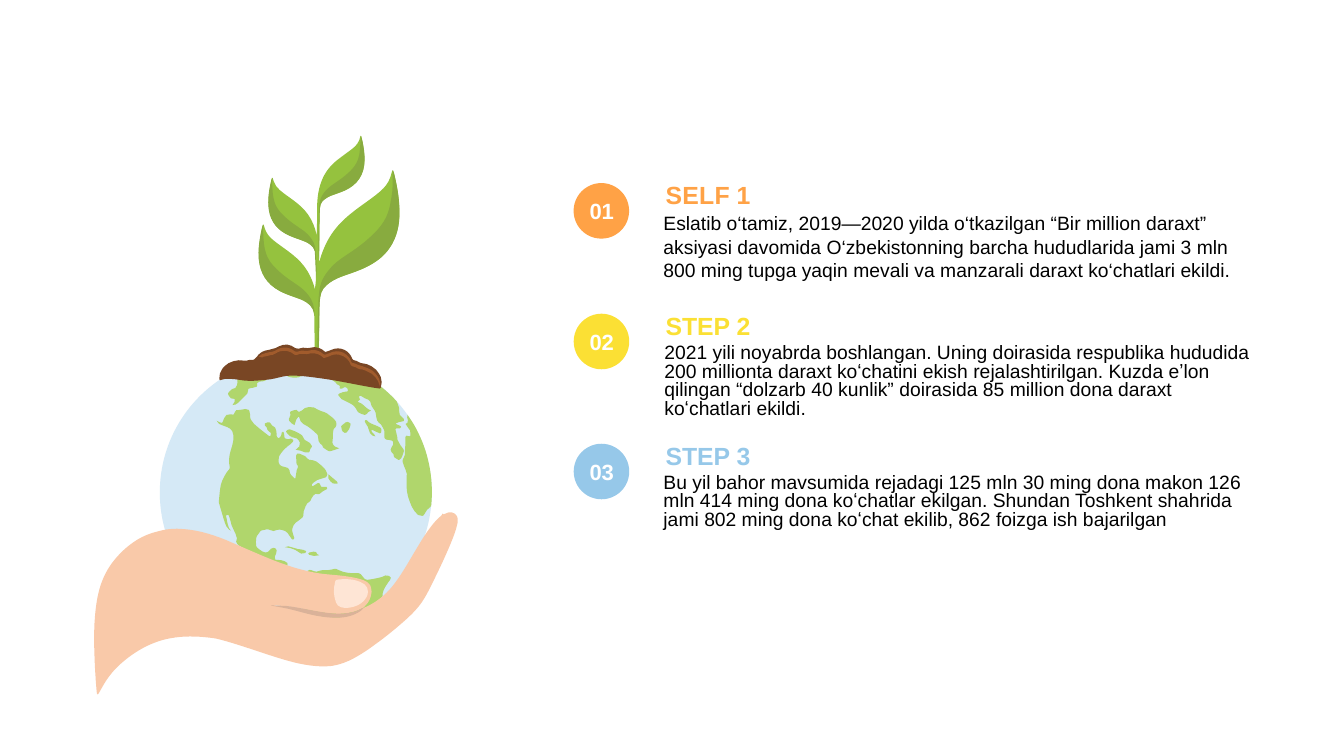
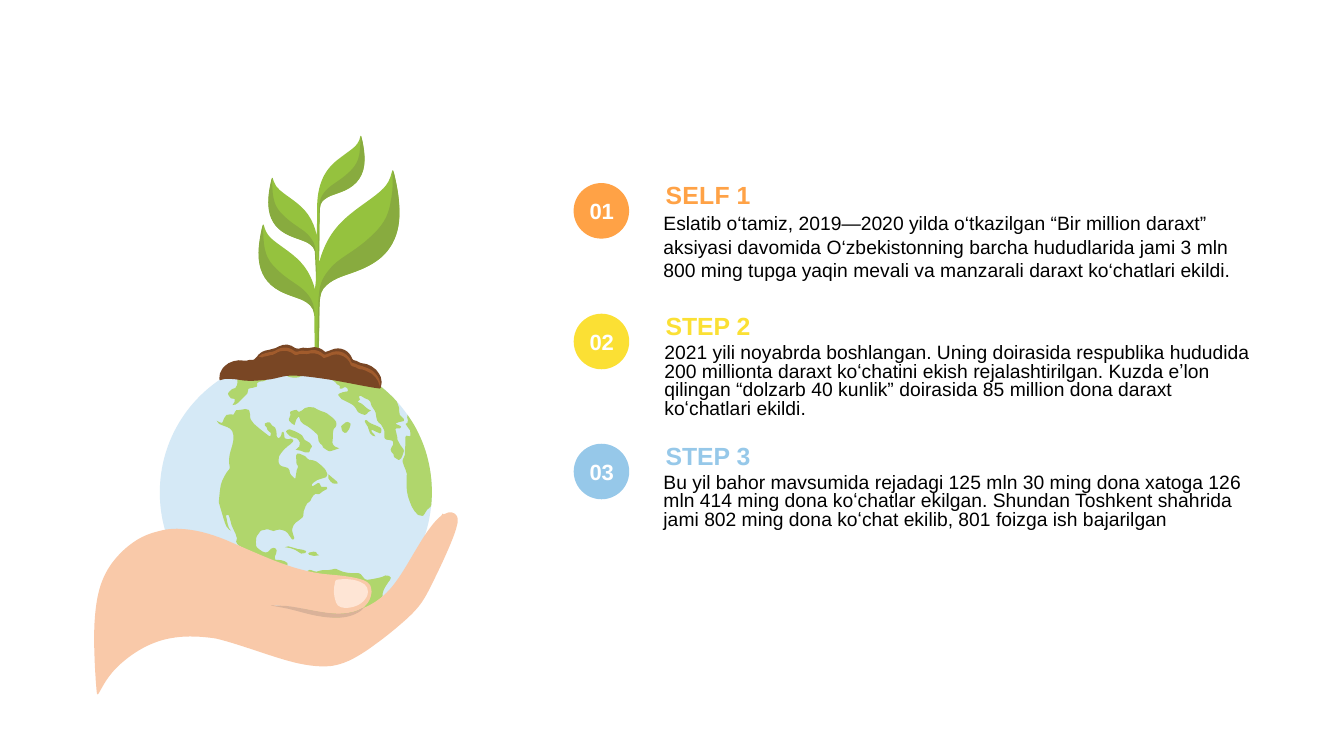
makon: makon -> xatoga
862: 862 -> 801
